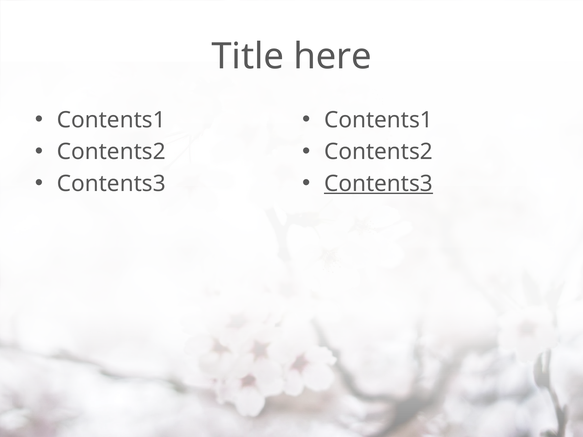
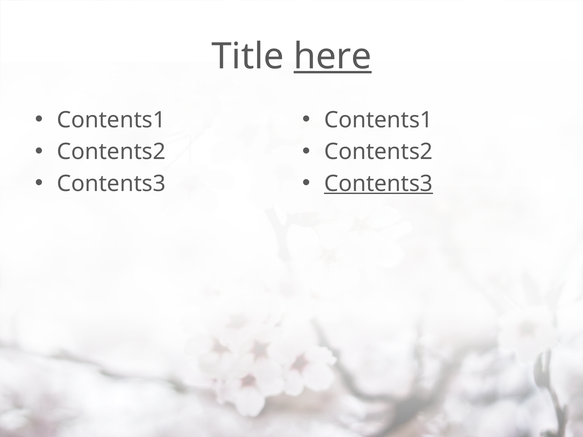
here underline: none -> present
